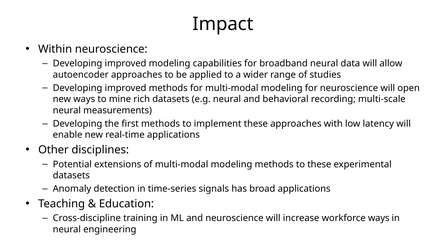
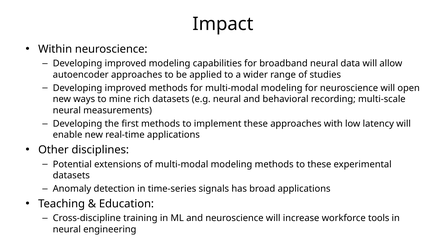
workforce ways: ways -> tools
